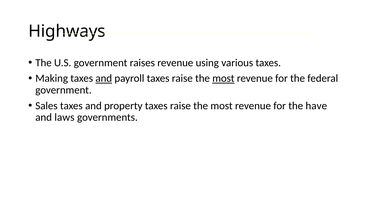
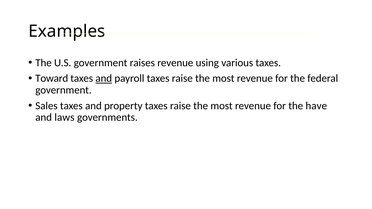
Highways: Highways -> Examples
Making: Making -> Toward
most at (223, 78) underline: present -> none
